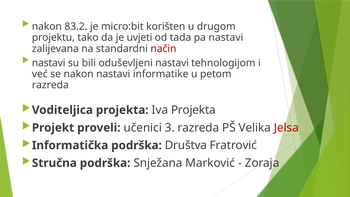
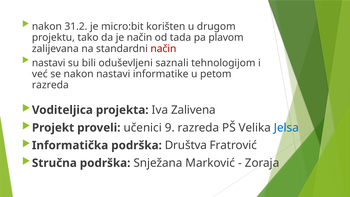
83.2: 83.2 -> 31.2
je uvjeti: uvjeti -> način
pa nastavi: nastavi -> plavom
oduševljeni nastavi: nastavi -> saznali
Iva Projekta: Projekta -> Zalivena
3: 3 -> 9
Jelsa colour: red -> blue
